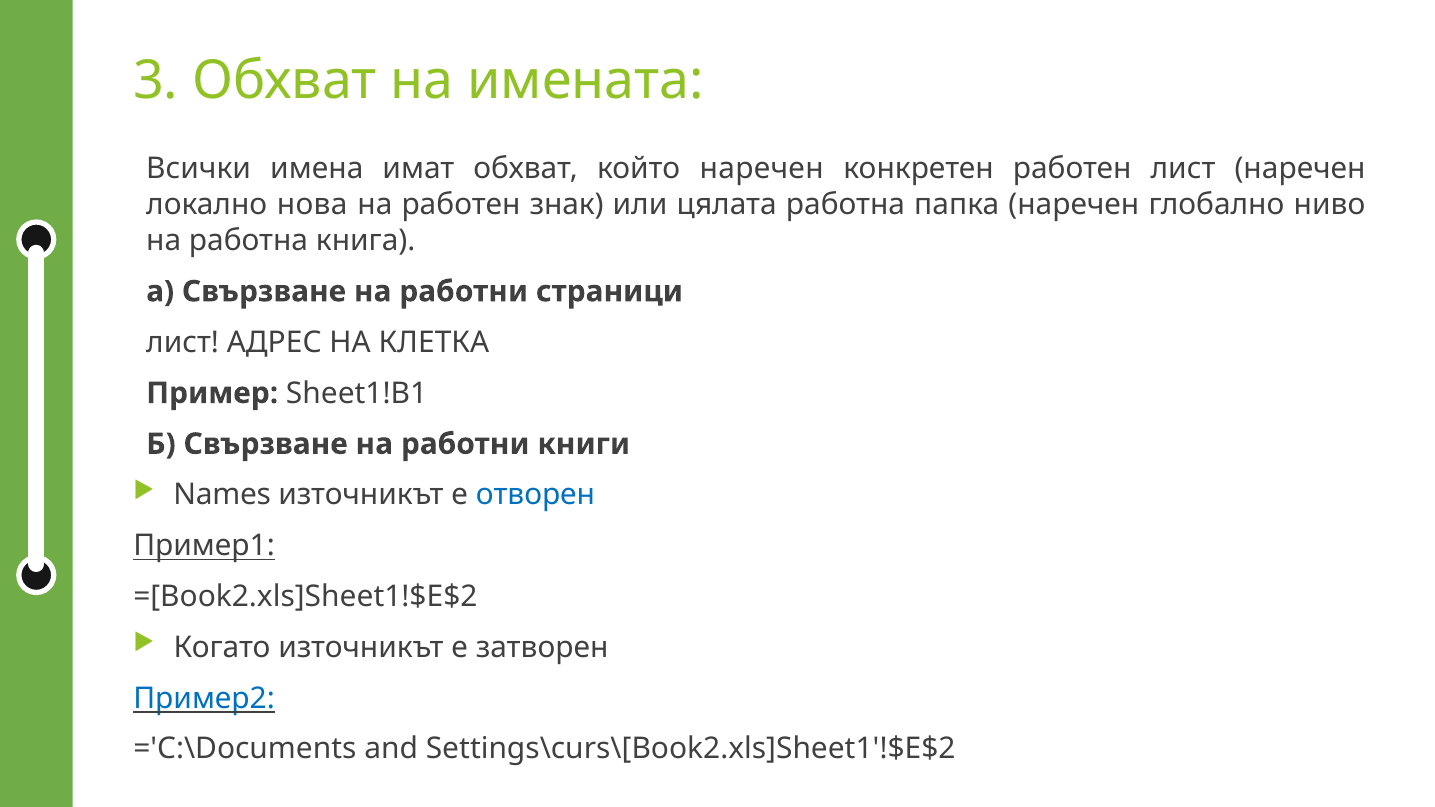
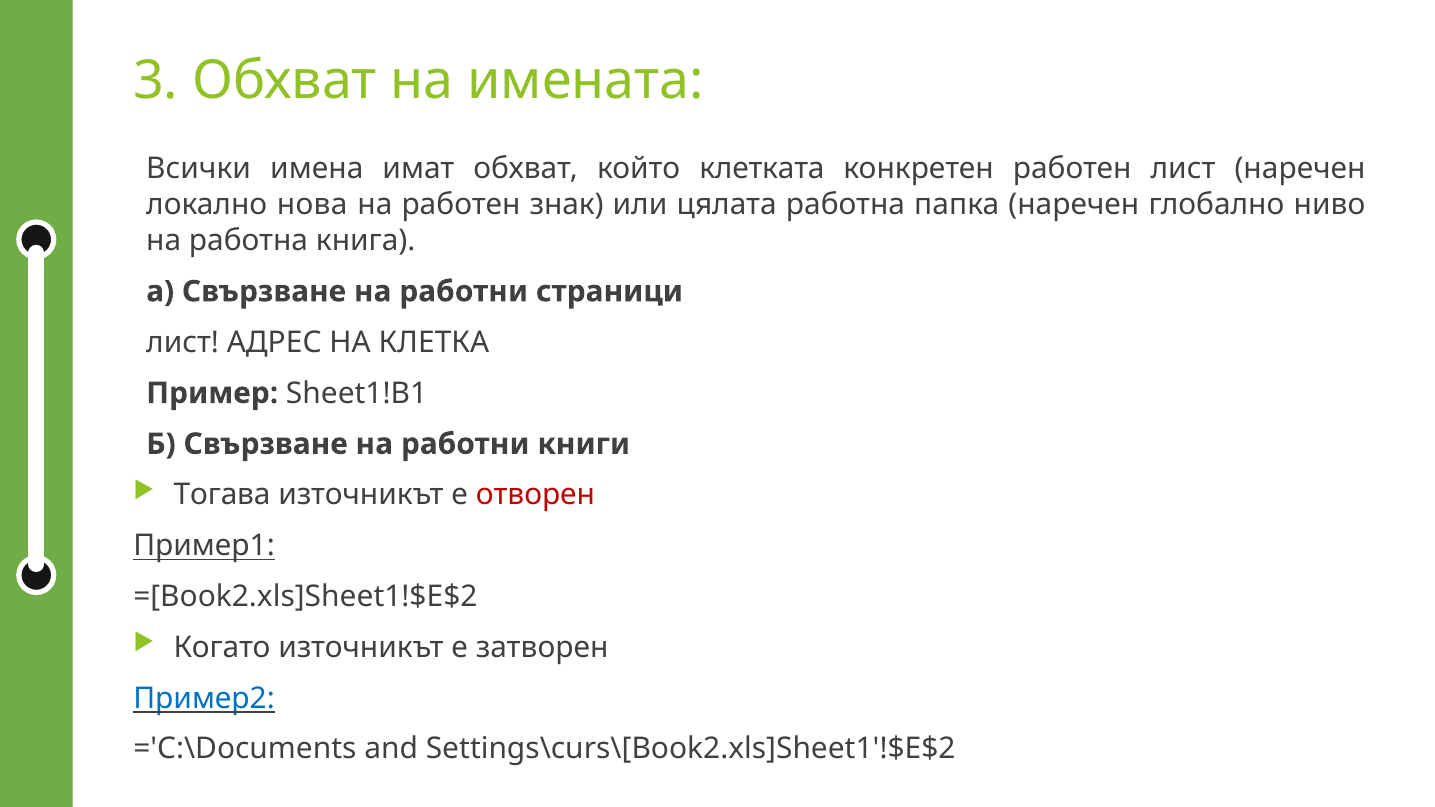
който наречен: наречен -> клетката
Names: Names -> Тогава
отворен colour: blue -> red
